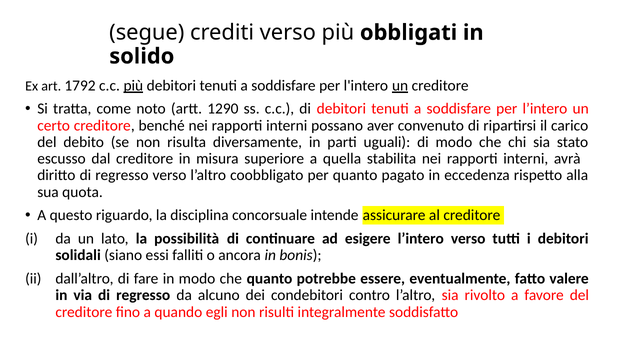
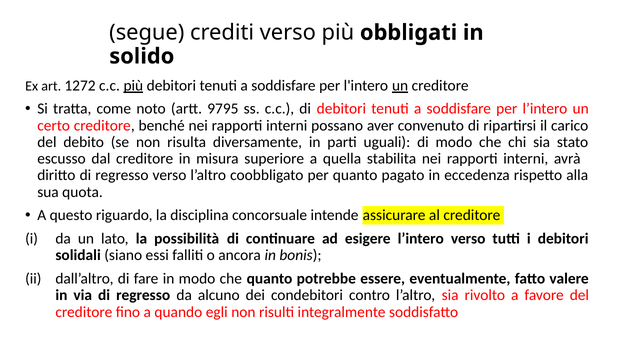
1792: 1792 -> 1272
1290: 1290 -> 9795
